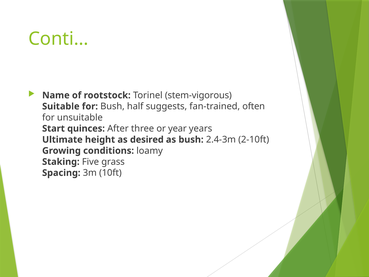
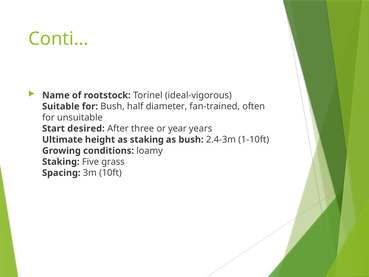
stem-vigorous: stem-vigorous -> ideal-vigorous
suggests: suggests -> diameter
quinces: quinces -> desired
as desired: desired -> staking
2-10ft: 2-10ft -> 1-10ft
